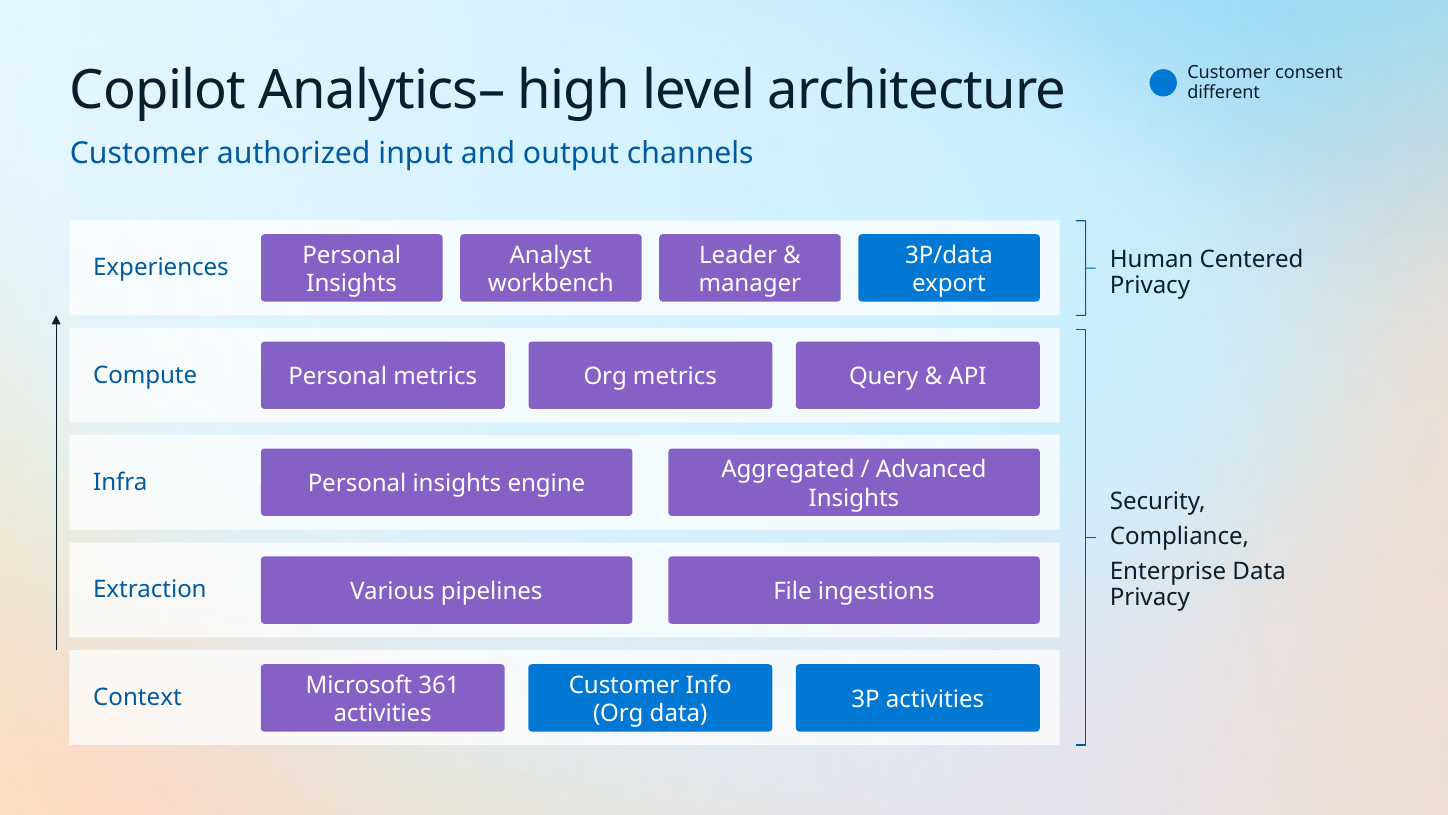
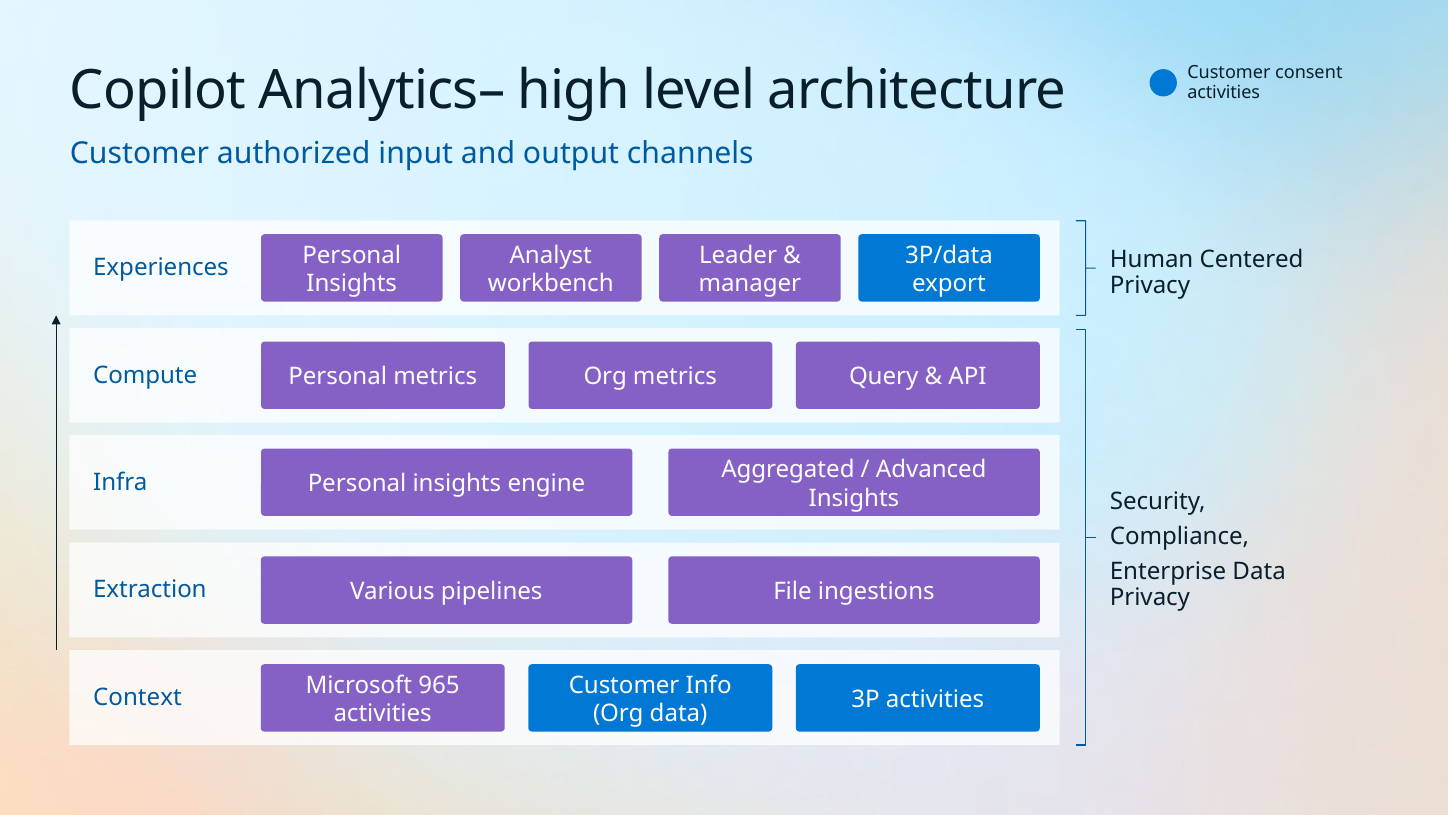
different at (1224, 92): different -> activities
361: 361 -> 965
